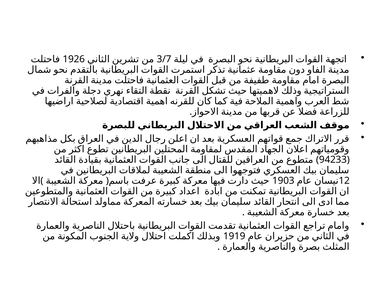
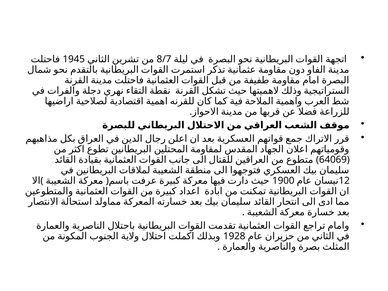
1926: 1926 -> 1945
3/7: 3/7 -> 8/7
94233: 94233 -> 64069
1903: 1903 -> 1900
1919: 1919 -> 1928
